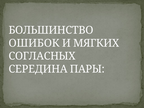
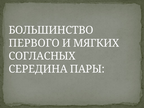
ОШИБОК: ОШИБОК -> ПЕРВОГО
